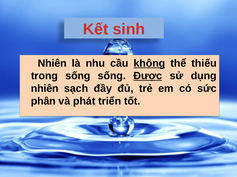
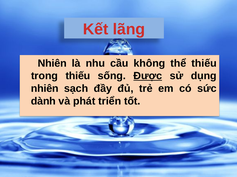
sinh: sinh -> lãng
không underline: present -> none
trong sống: sống -> thiếu
phân: phân -> dành
